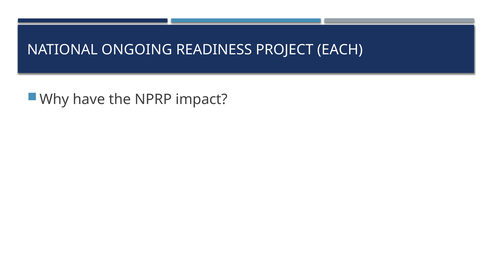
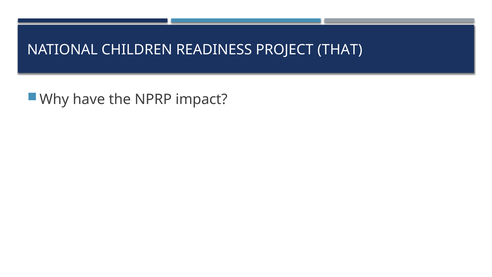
ONGOING: ONGOING -> CHILDREN
EACH: EACH -> THAT
